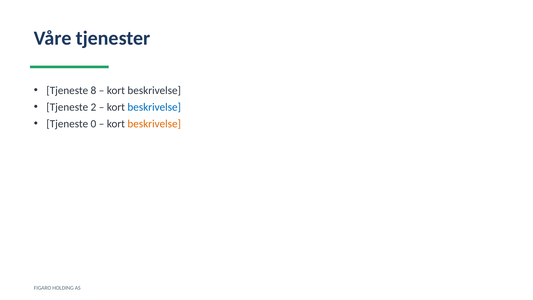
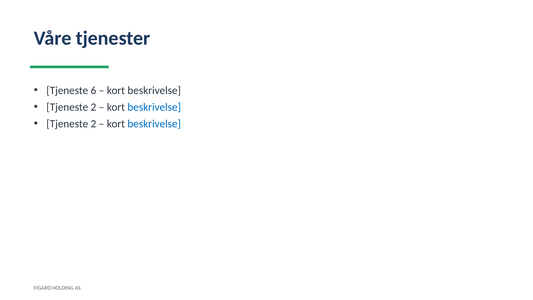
8: 8 -> 6
0 at (93, 124): 0 -> 2
beskrivelse at (154, 124) colour: orange -> blue
